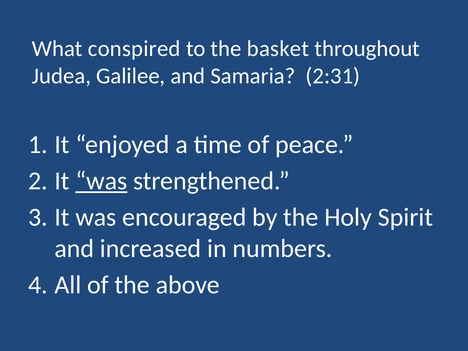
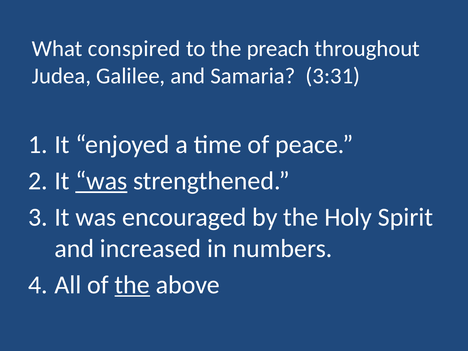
basket: basket -> preach
2:31: 2:31 -> 3:31
the at (132, 285) underline: none -> present
